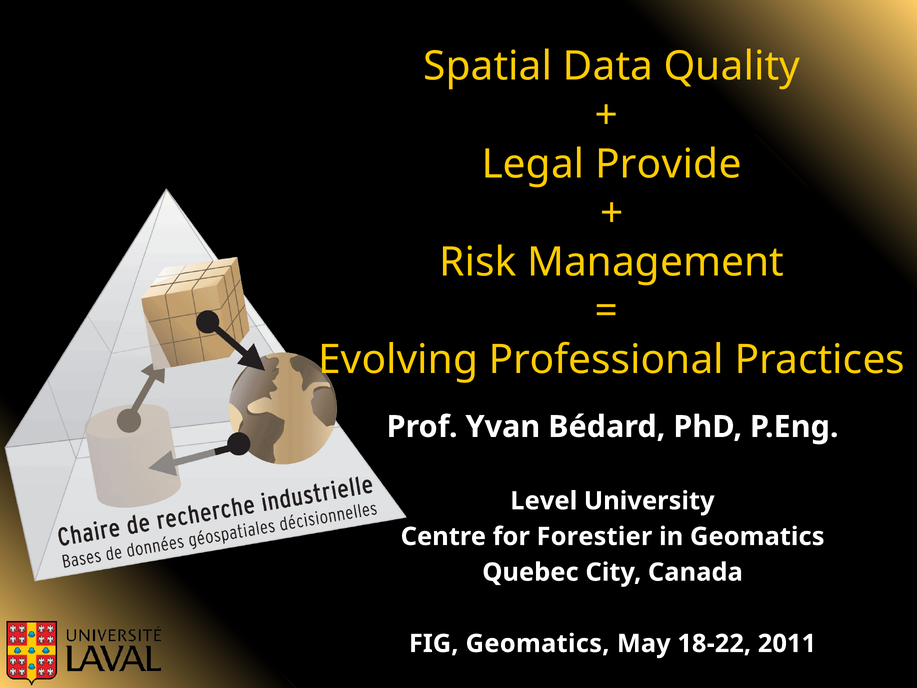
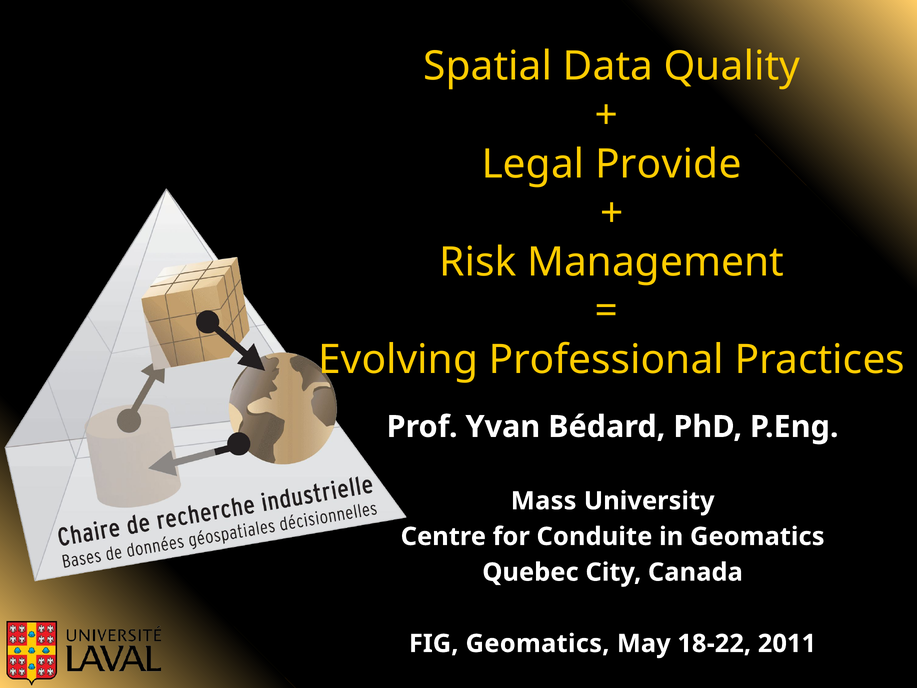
Level: Level -> Mass
Forestier: Forestier -> Conduite
